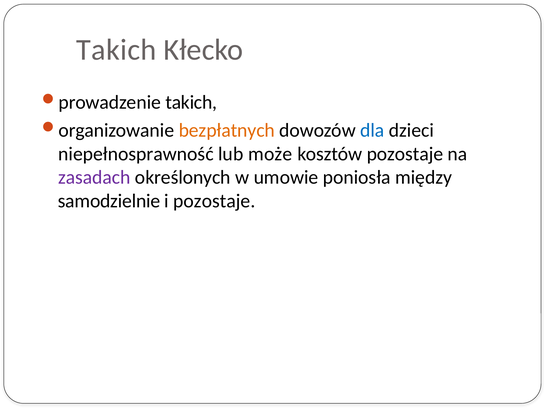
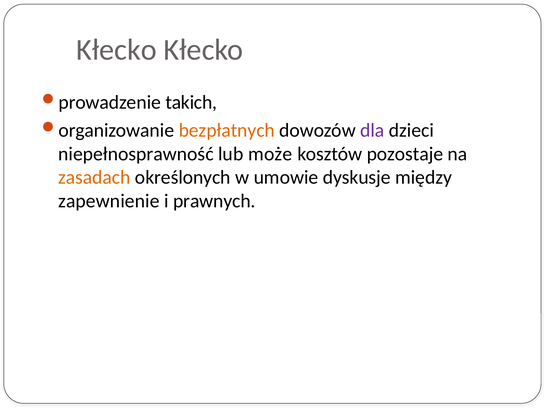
Takich at (116, 50): Takich -> Kłecko
dla colour: blue -> purple
zasadach colour: purple -> orange
poniosła: poniosła -> dyskusje
samodzielnie: samodzielnie -> zapewnienie
i pozostaje: pozostaje -> prawnych
